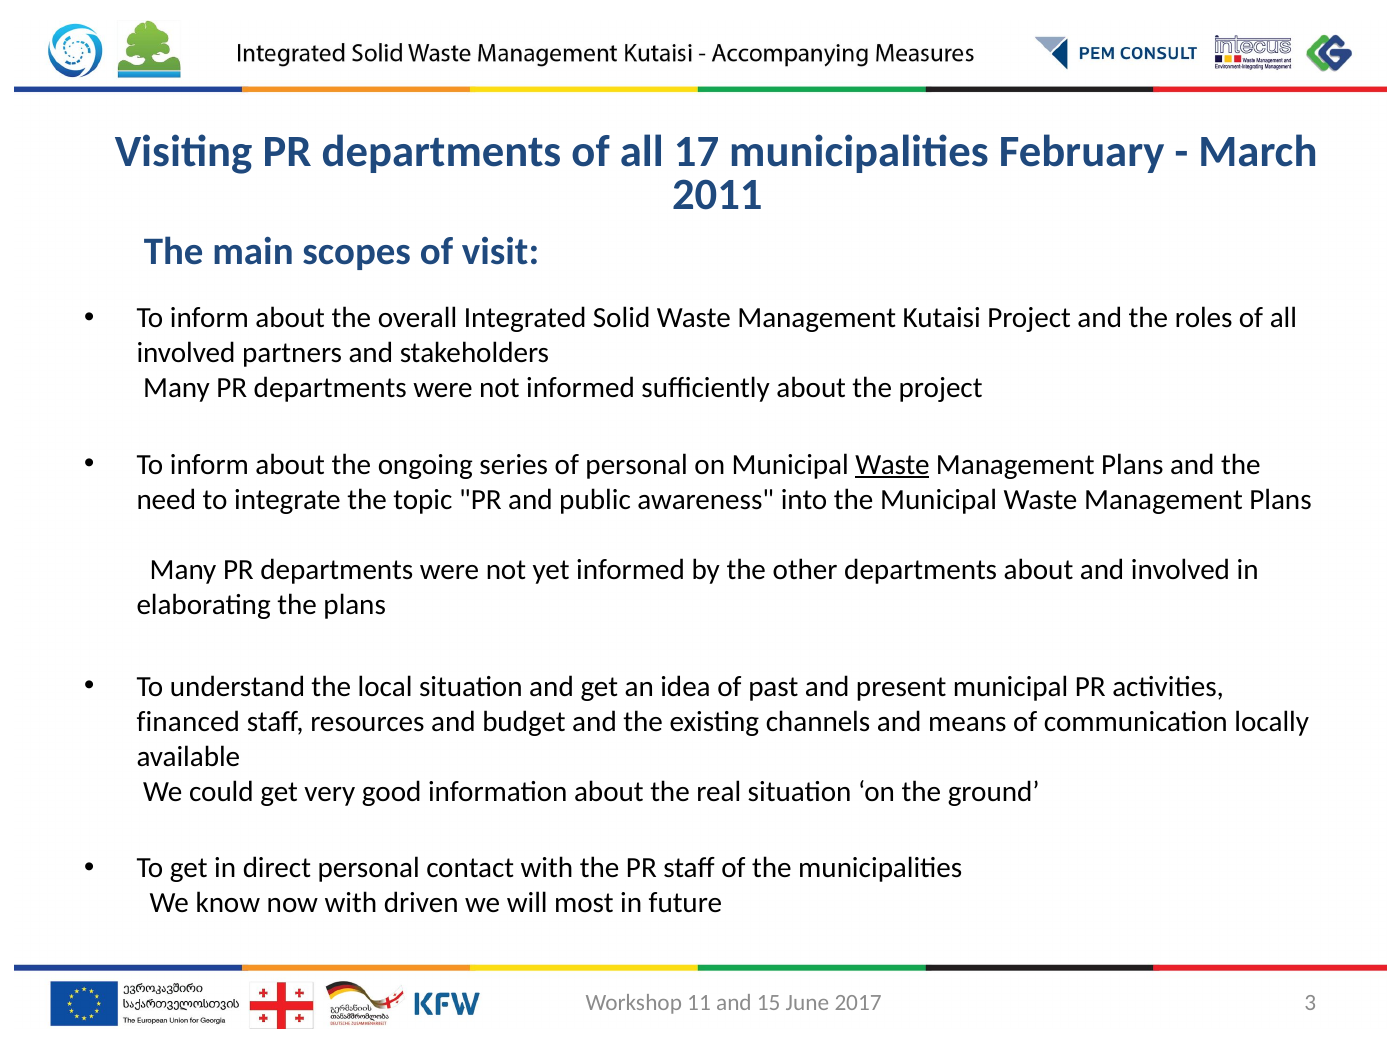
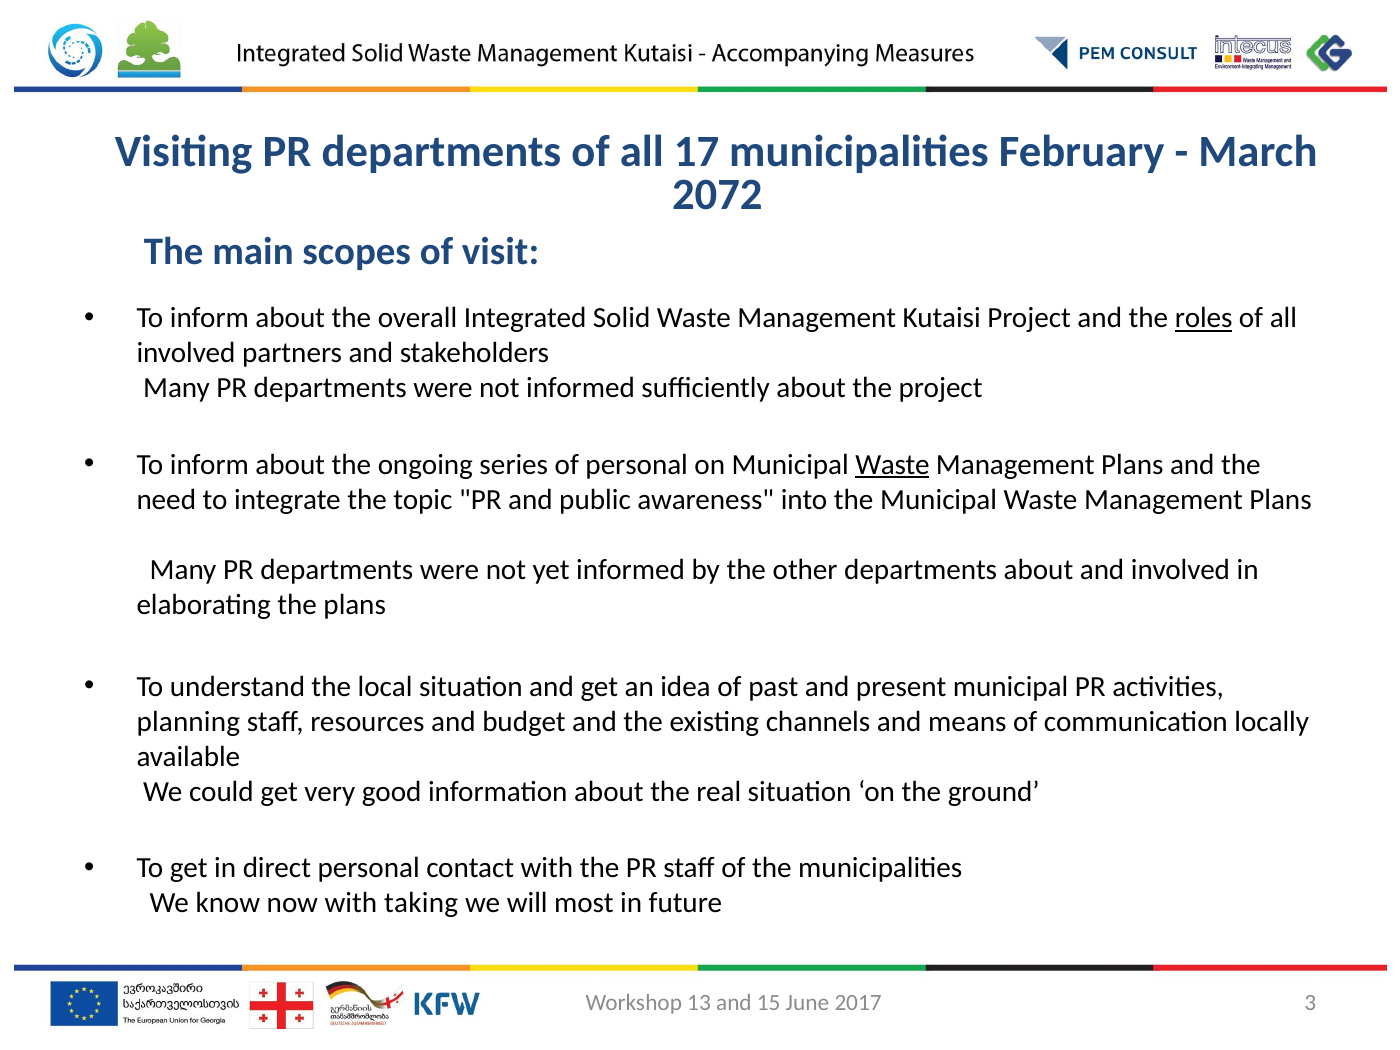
2011: 2011 -> 2072
roles underline: none -> present
financed: financed -> planning
driven: driven -> taking
11: 11 -> 13
